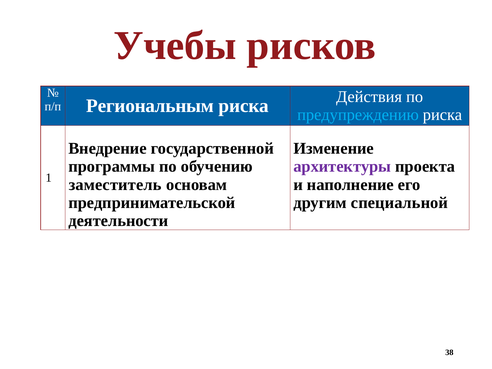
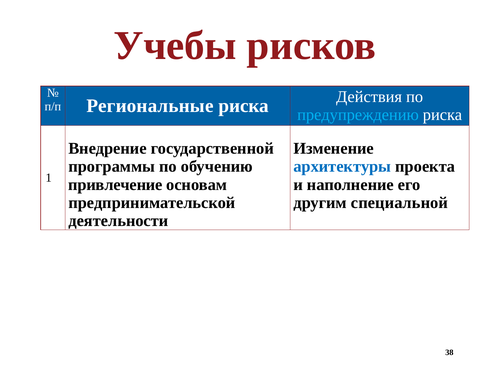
Региональным: Региональным -> Региональные
архитектуры colour: purple -> blue
заместитель: заместитель -> привлечение
